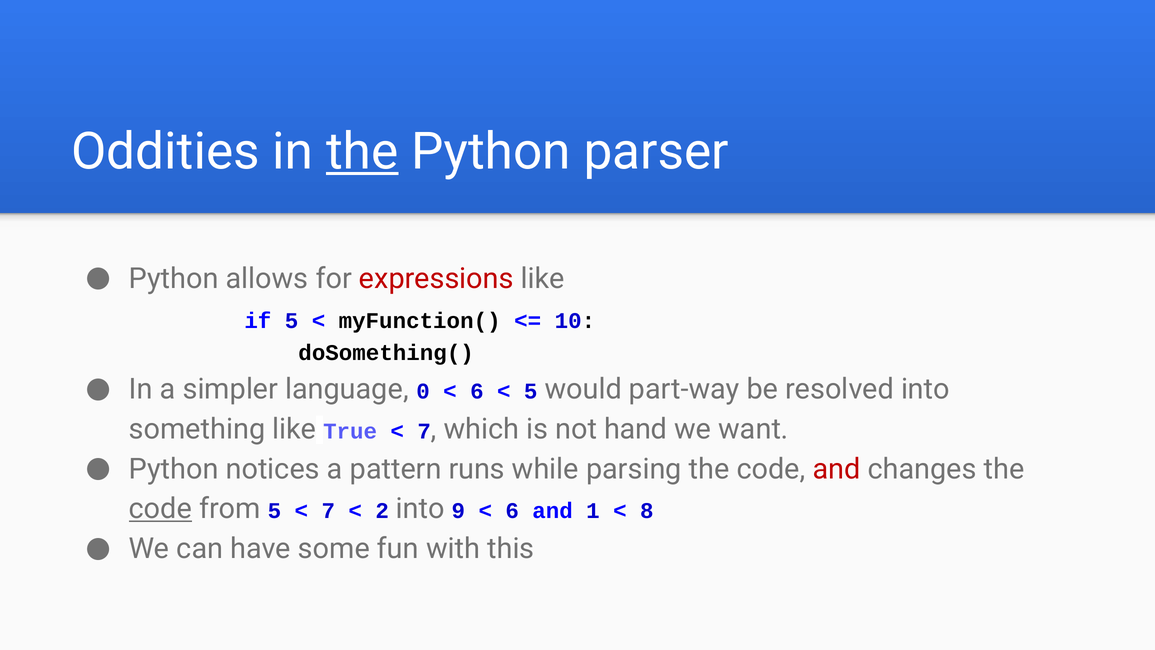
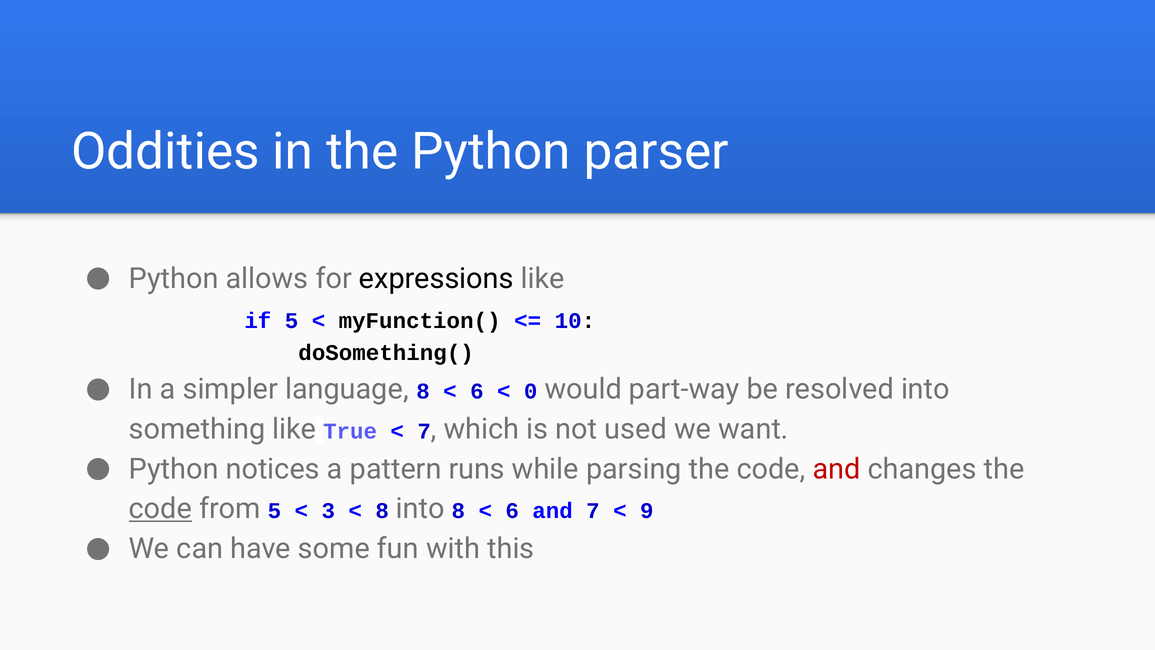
the at (362, 151) underline: present -> none
expressions colour: red -> black
language 0: 0 -> 8
5 at (531, 391): 5 -> 0
hand: hand -> used
7 at (328, 511): 7 -> 3
2 at (382, 511): 2 -> 8
into 9: 9 -> 8
and 1: 1 -> 7
8: 8 -> 9
